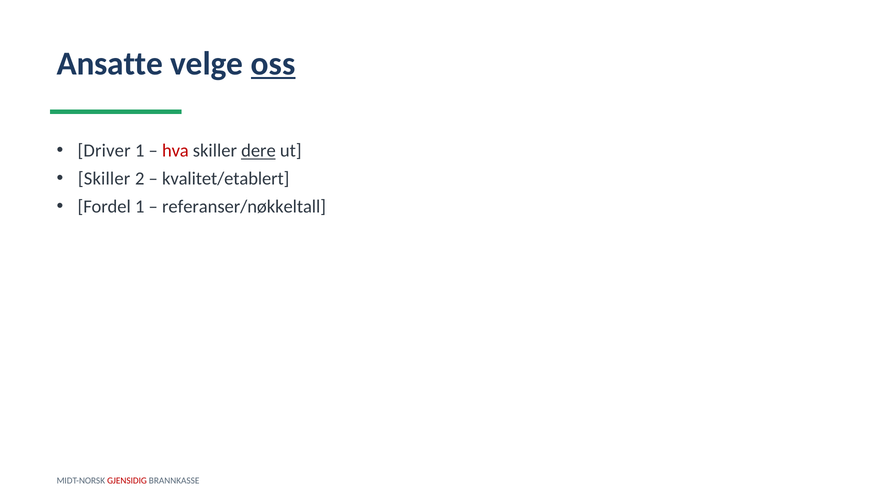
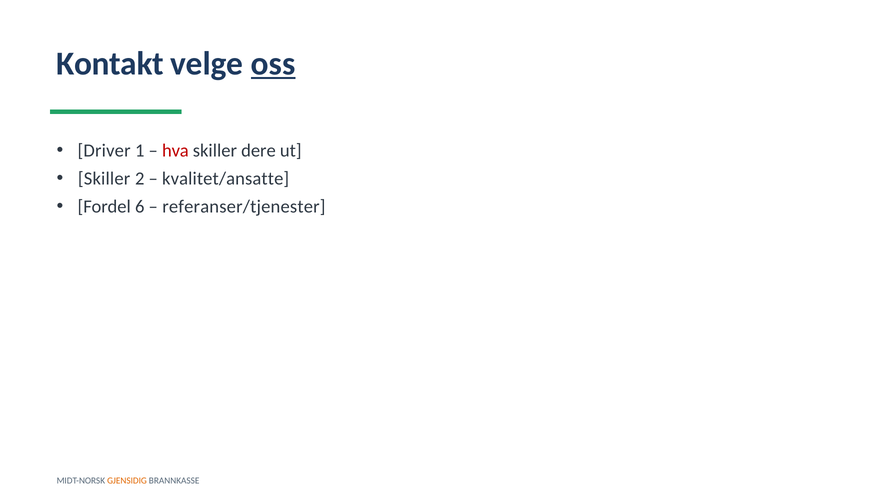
Ansatte: Ansatte -> Kontakt
dere underline: present -> none
kvalitet/etablert: kvalitet/etablert -> kvalitet/ansatte
Fordel 1: 1 -> 6
referanser/nøkkeltall: referanser/nøkkeltall -> referanser/tjenester
GJENSIDIG colour: red -> orange
